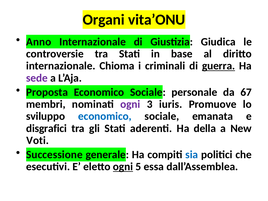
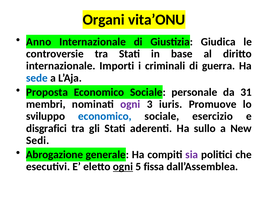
Chioma: Chioma -> Importi
guerra underline: present -> none
sede colour: purple -> blue
67: 67 -> 31
emanata: emanata -> esercizio
della: della -> sullo
Voti: Voti -> Sedi
Successione: Successione -> Abrogazione
sia colour: blue -> purple
essa: essa -> fissa
